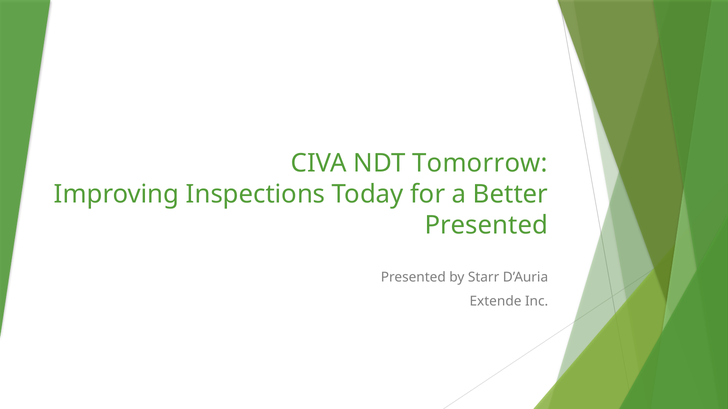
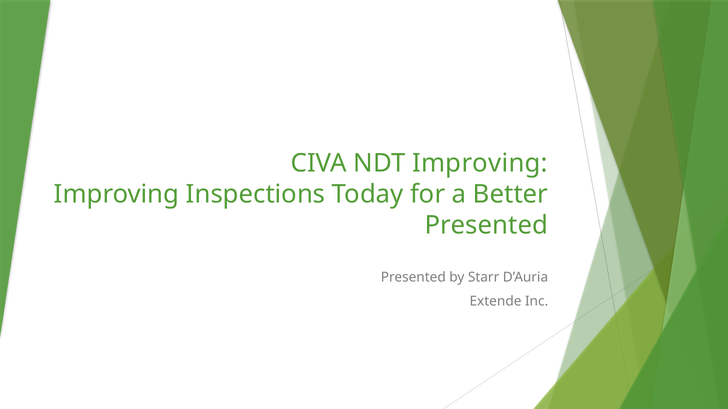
NDT Tomorrow: Tomorrow -> Improving
